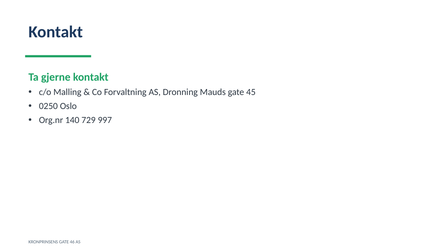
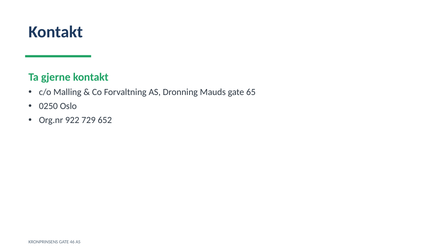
45: 45 -> 65
140: 140 -> 922
997: 997 -> 652
